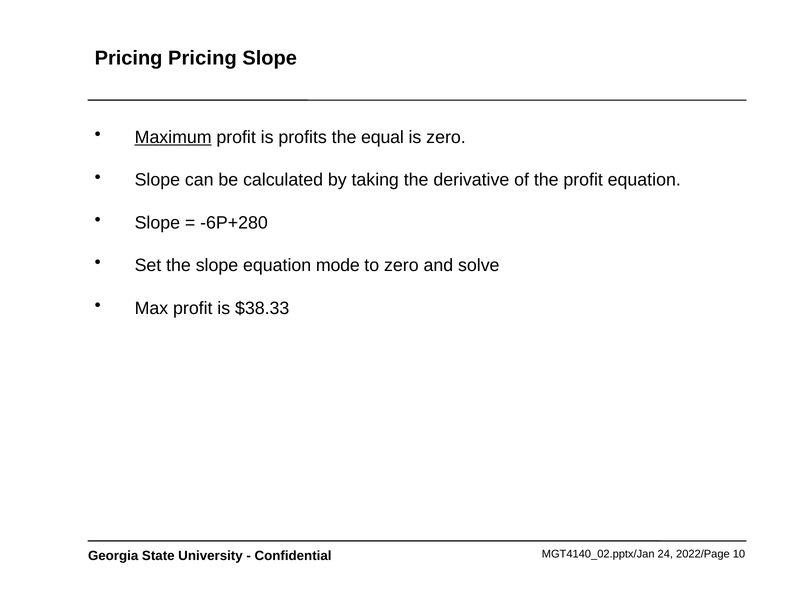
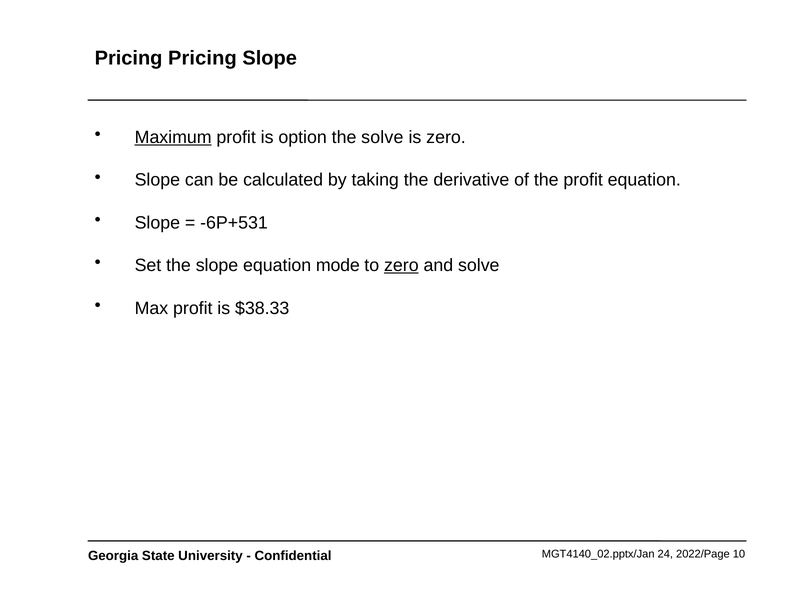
profits: profits -> option
the equal: equal -> solve
-6P+280: -6P+280 -> -6P+531
zero at (401, 265) underline: none -> present
